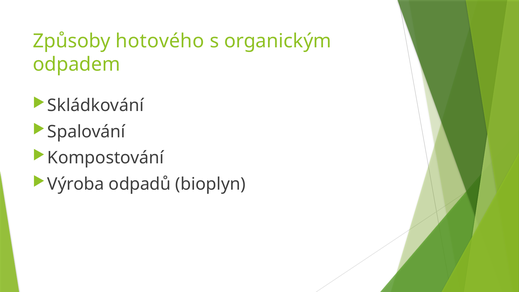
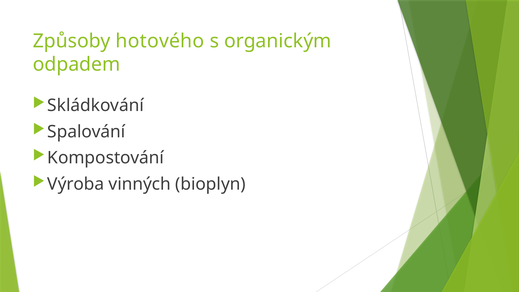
odpadů: odpadů -> vinných
